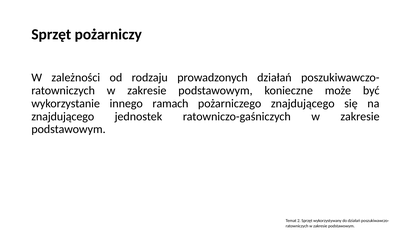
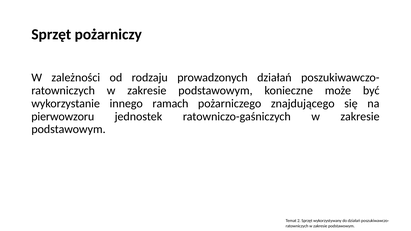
znajdującego at (63, 116): znajdującego -> pierwowzoru
